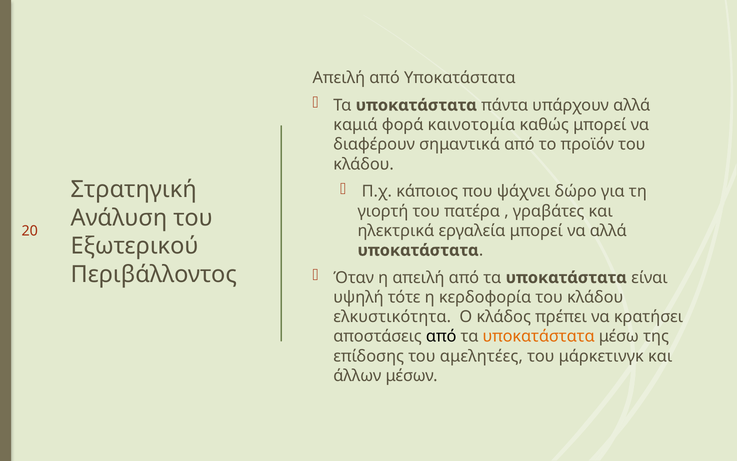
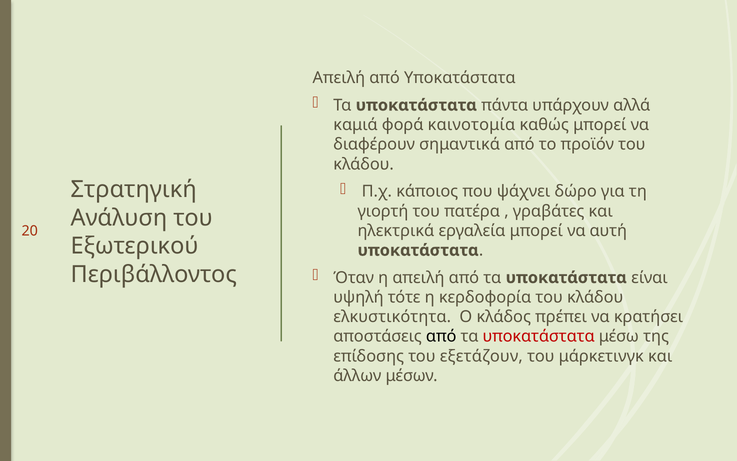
να αλλά: αλλά -> αυτή
υποκατάστατα at (539, 336) colour: orange -> red
αμελητέες: αμελητέες -> εξετάζουν
